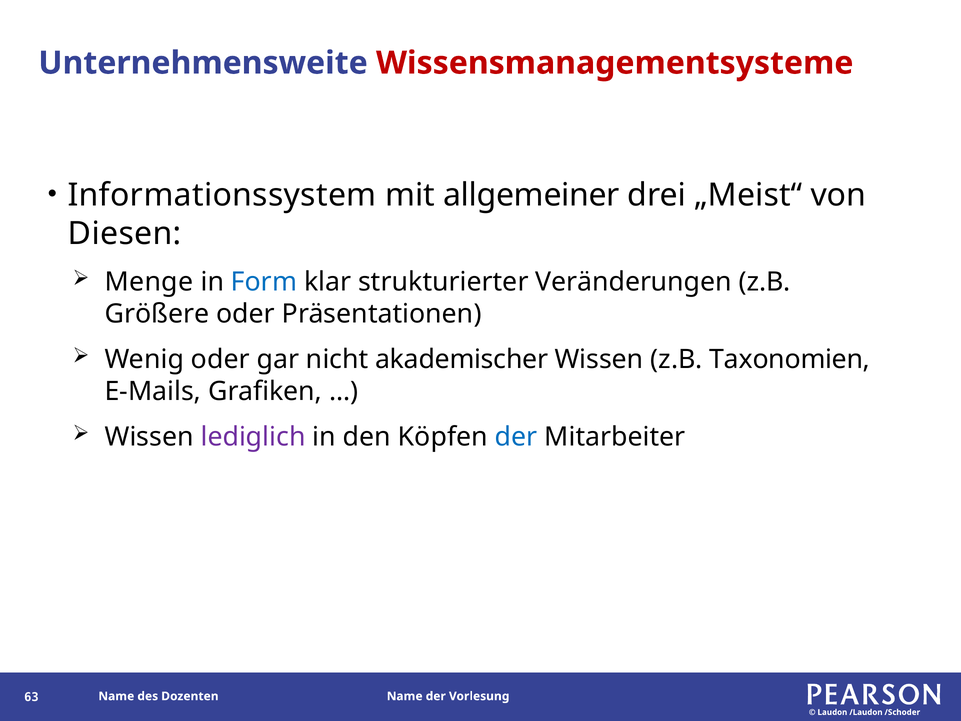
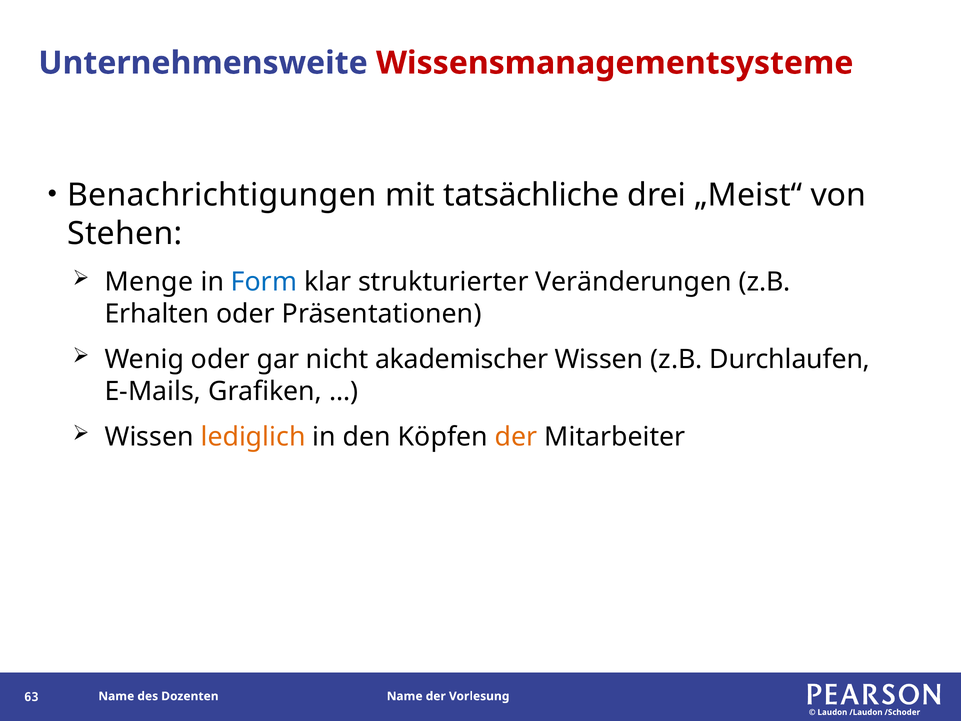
Informationssystem: Informationssystem -> Benachrichtigungen
allgemeiner: allgemeiner -> tatsächliche
Diesen: Diesen -> Stehen
Größere: Größere -> Erhalten
Taxonomien: Taxonomien -> Durchlaufen
lediglich colour: purple -> orange
der at (516, 437) colour: blue -> orange
